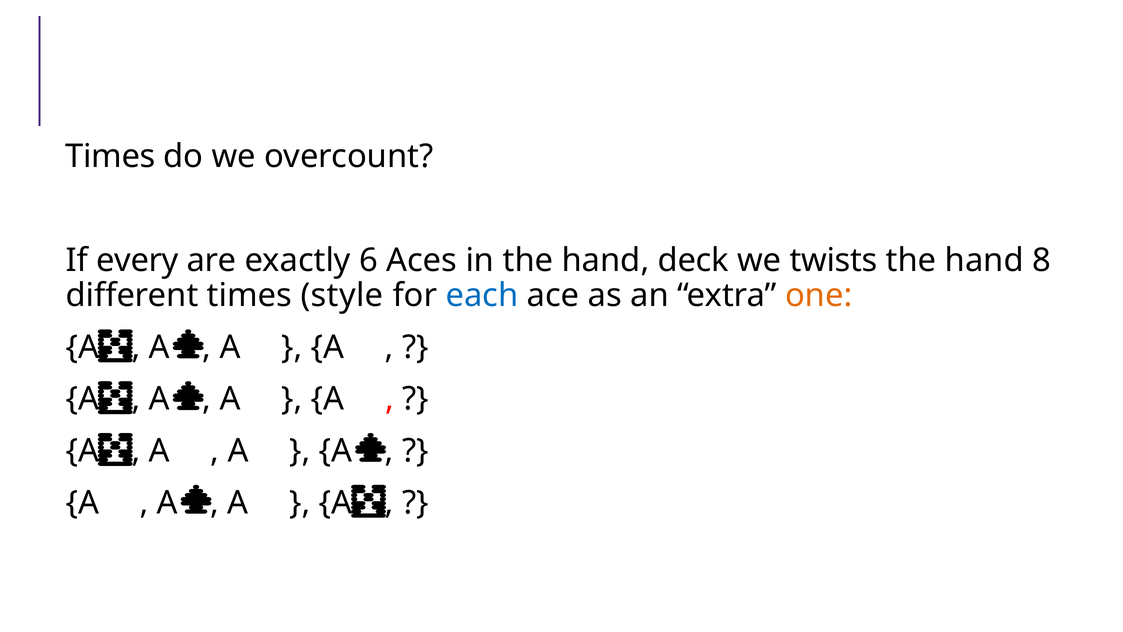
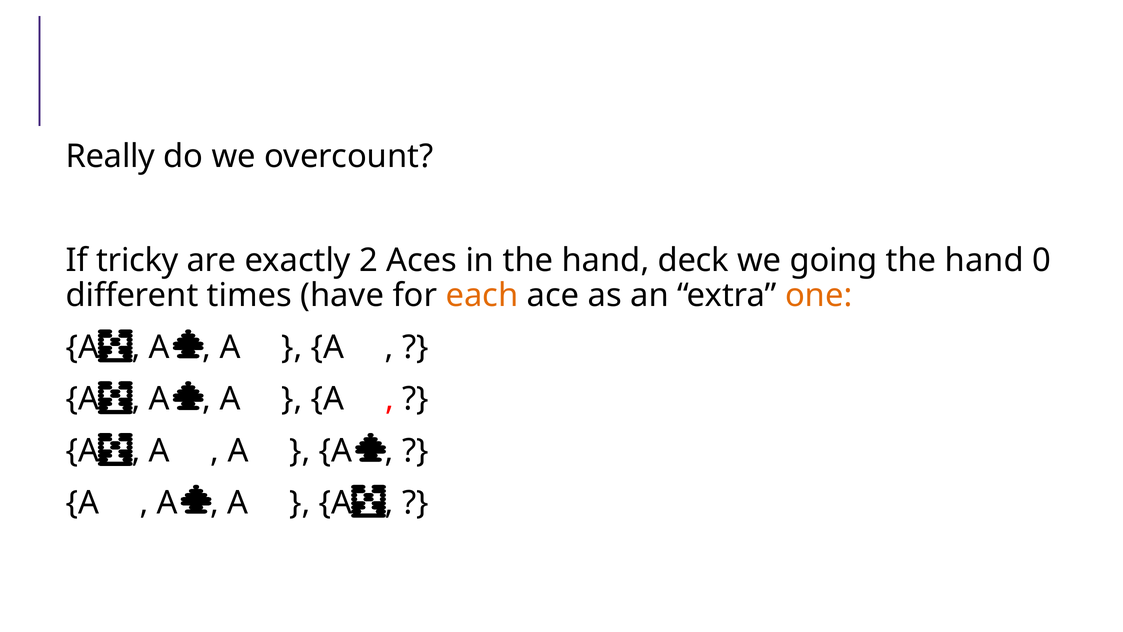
Times at (110, 157): Times -> Really
every: every -> tricky
6: 6 -> 2
twists: twists -> going
8: 8 -> 0
style: style -> have
each colour: blue -> orange
